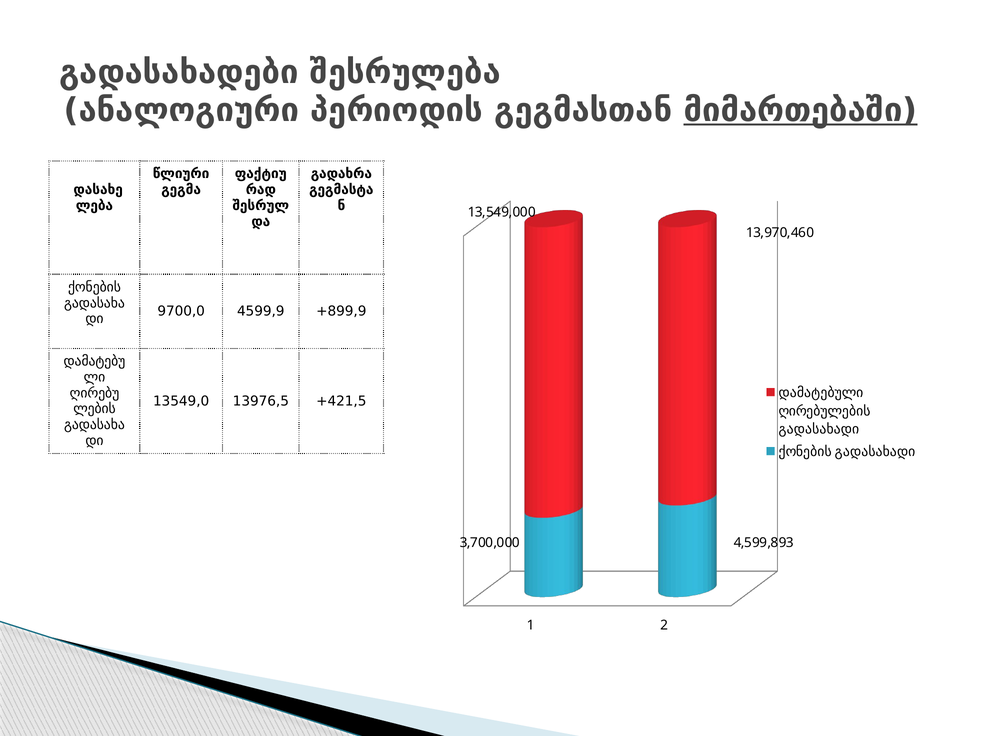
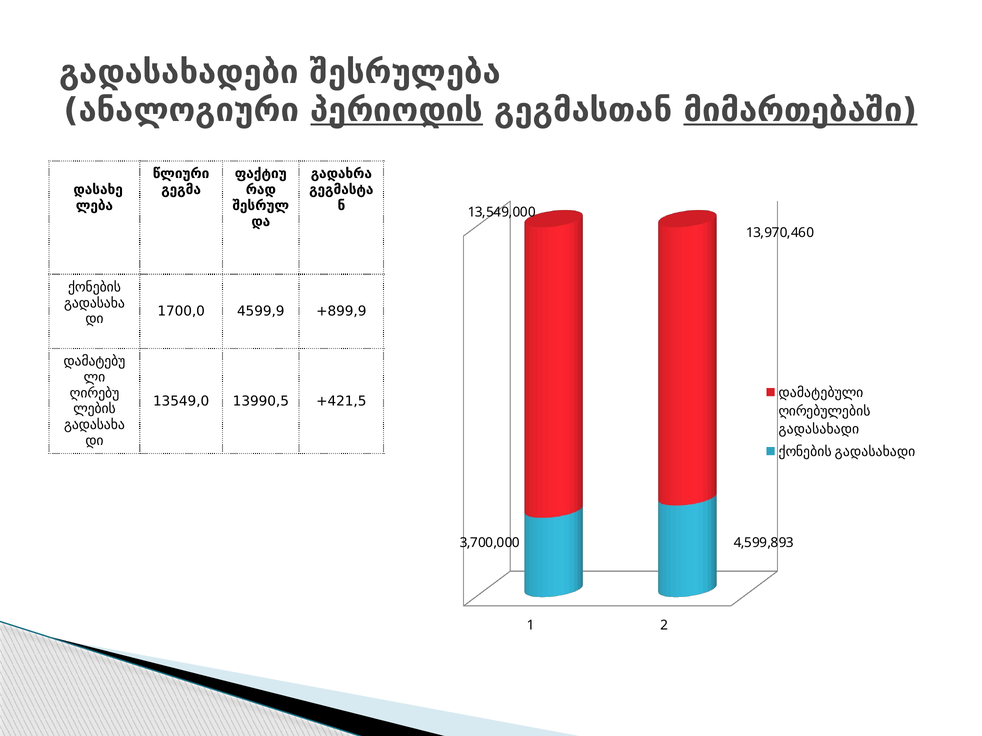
პერიოდის underline: none -> present
9700,0: 9700,0 -> 1700,0
13976,5: 13976,5 -> 13990,5
